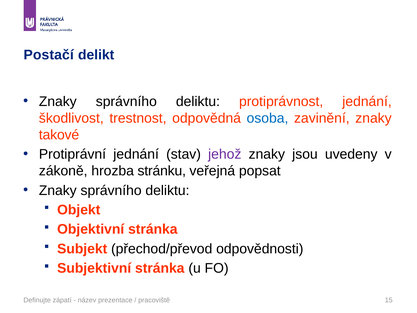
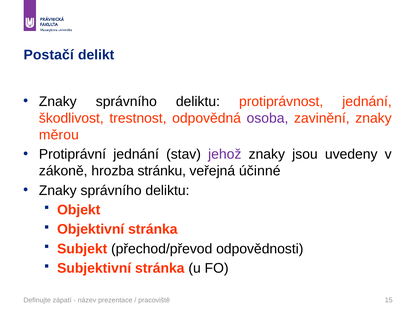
osoba colour: blue -> purple
takové: takové -> měrou
popsat: popsat -> účinné
